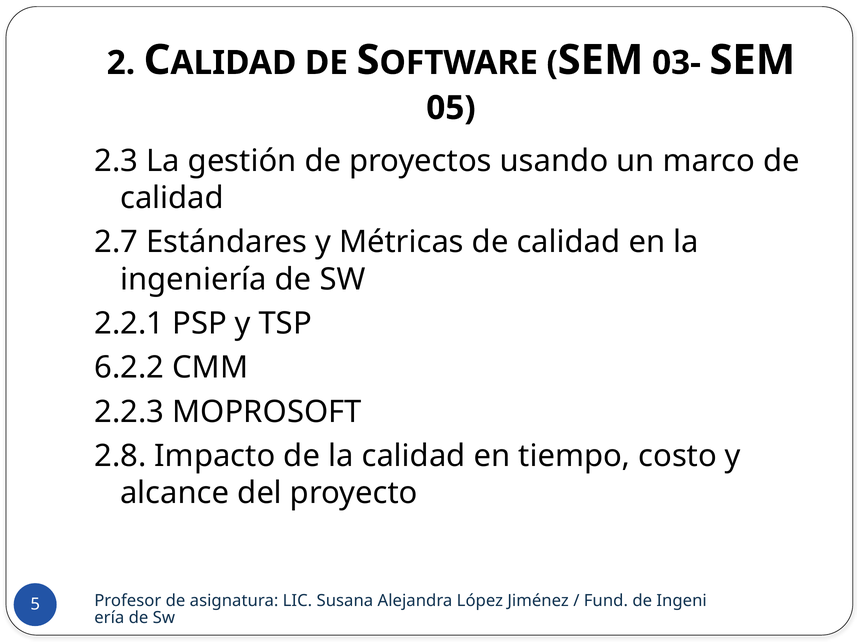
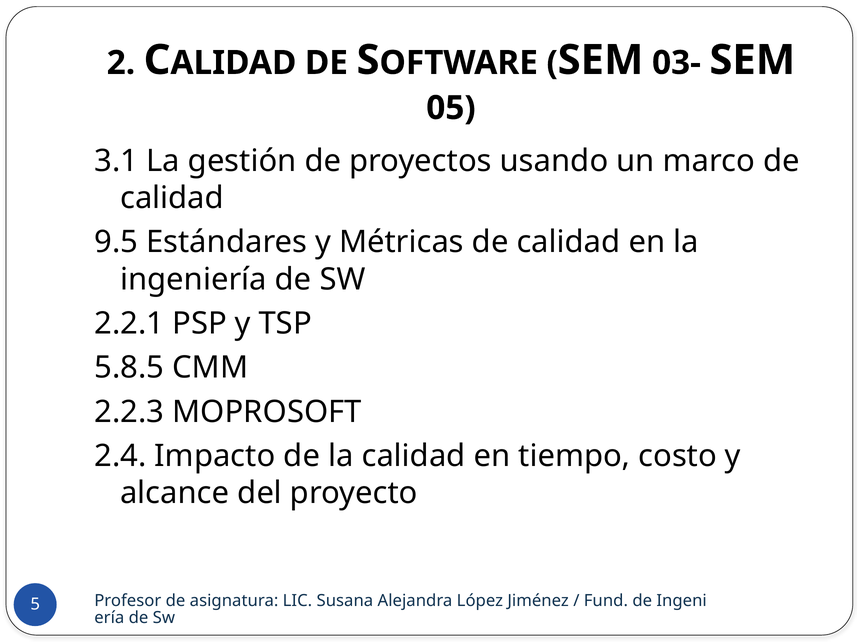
2.3: 2.3 -> 3.1
2.7: 2.7 -> 9.5
6.2.2: 6.2.2 -> 5.8.5
2.8: 2.8 -> 2.4
